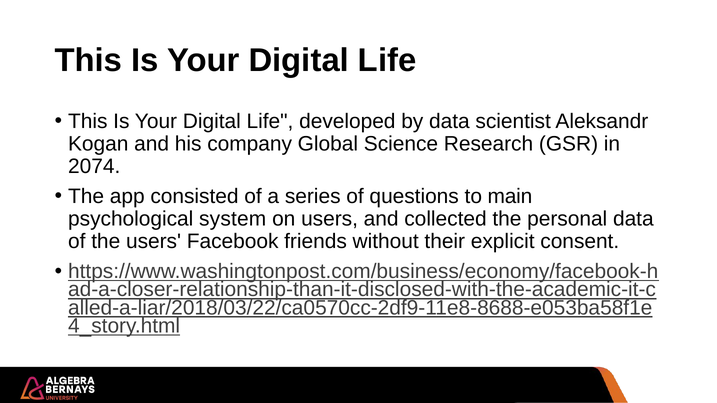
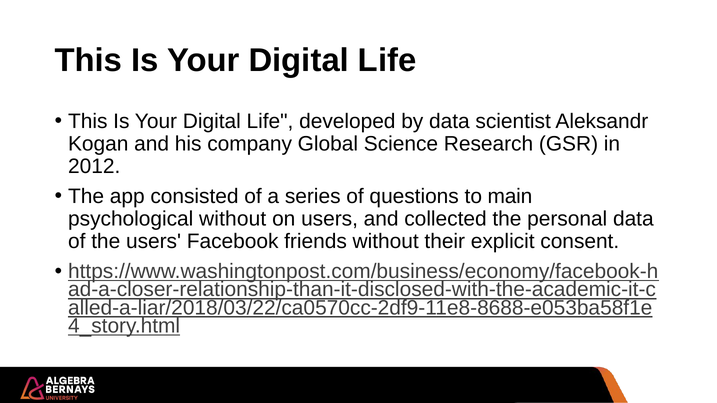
2074: 2074 -> 2012
psychological system: system -> without
